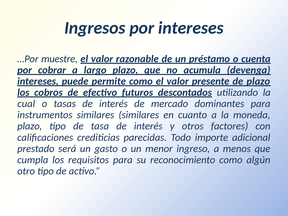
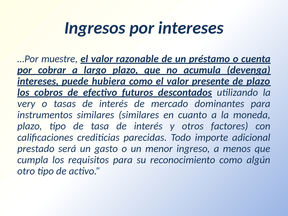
permite: permite -> hubiera
cual: cual -> very
